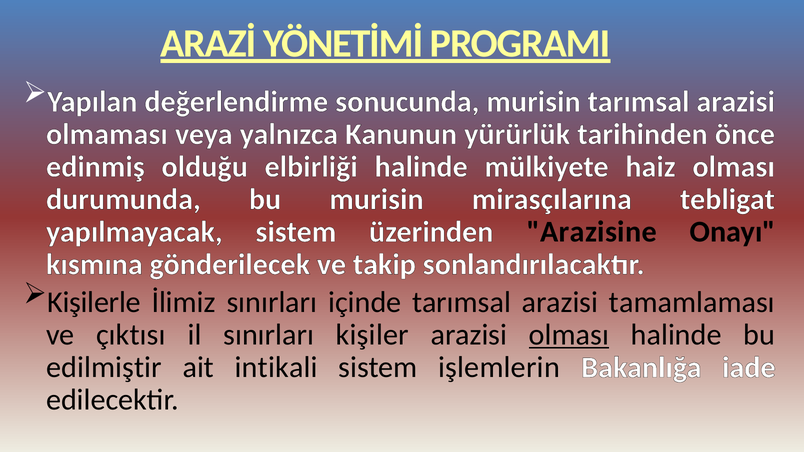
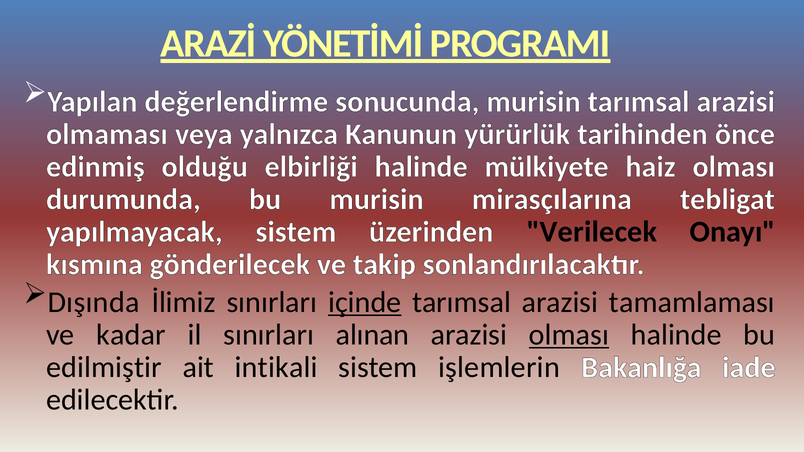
Arazisine: Arazisine -> Verilecek
Kişilerle: Kişilerle -> Dışında
içinde underline: none -> present
çıktısı: çıktısı -> kadar
kişiler: kişiler -> alınan
